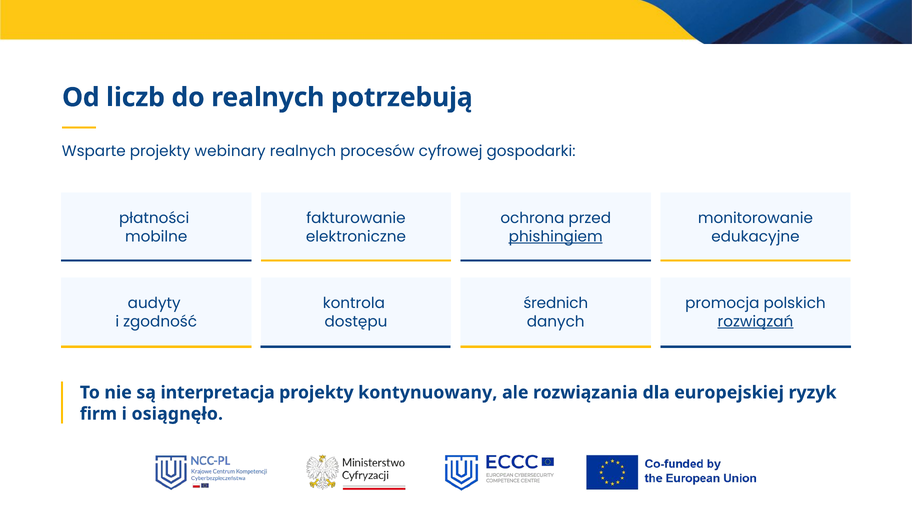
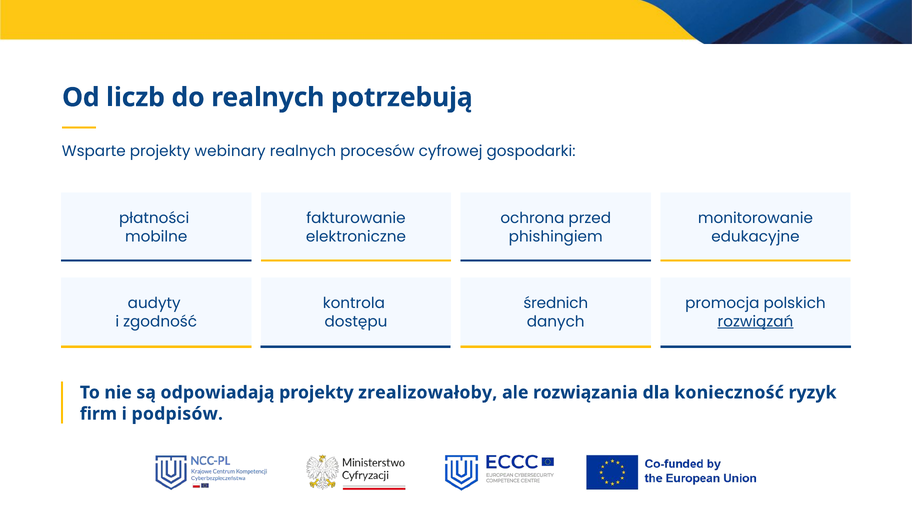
phishingiem underline: present -> none
interpretacja: interpretacja -> odpowiadają
kontynuowany: kontynuowany -> zrealizowałoby
europejskiej: europejskiej -> konieczność
osiągnęło: osiągnęło -> podpisów
